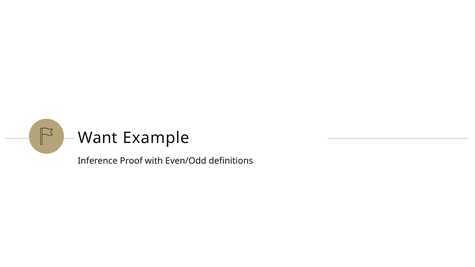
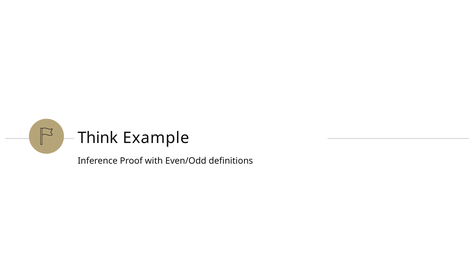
Want: Want -> Think
